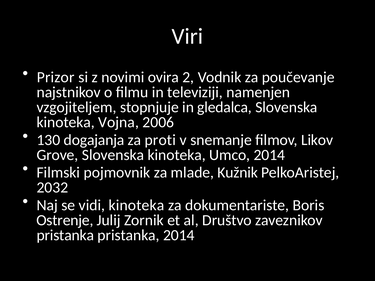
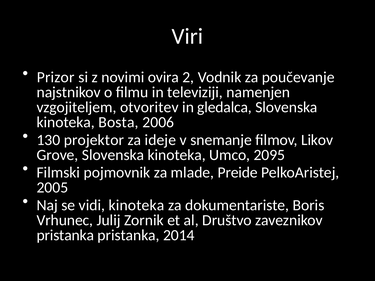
stopnjuje: stopnjuje -> otvoritev
Vojna: Vojna -> Bosta
dogajanja: dogajanja -> projektor
proti: proti -> ideje
Umco 2014: 2014 -> 2095
Kužnik: Kužnik -> Preide
2032: 2032 -> 2005
Ostrenje: Ostrenje -> Vrhunec
